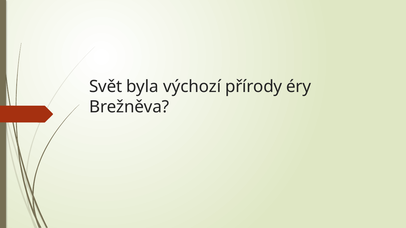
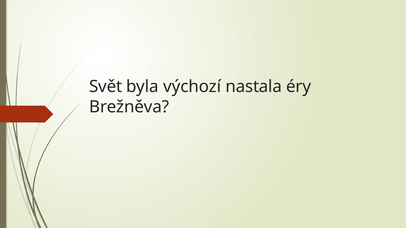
přírody: přírody -> nastala
